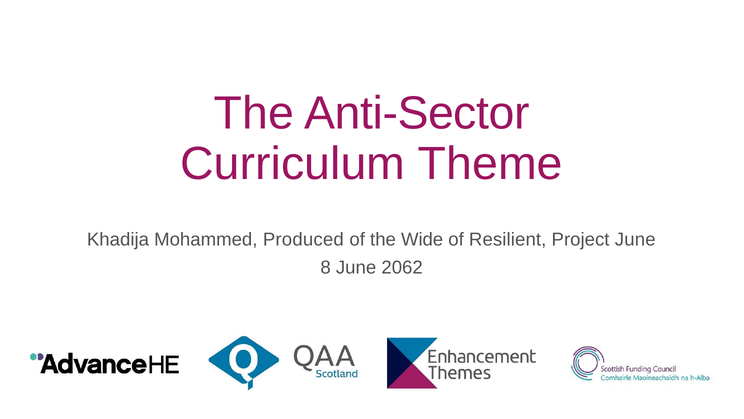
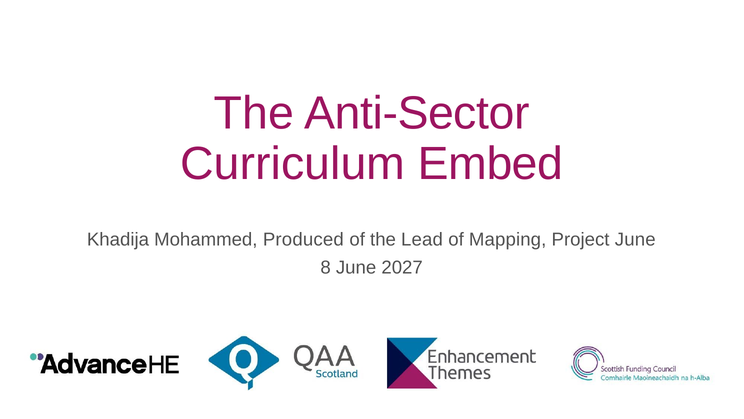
Theme: Theme -> Embed
Wide: Wide -> Lead
Resilient: Resilient -> Mapping
2062: 2062 -> 2027
